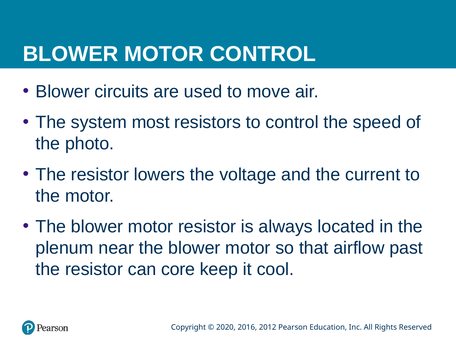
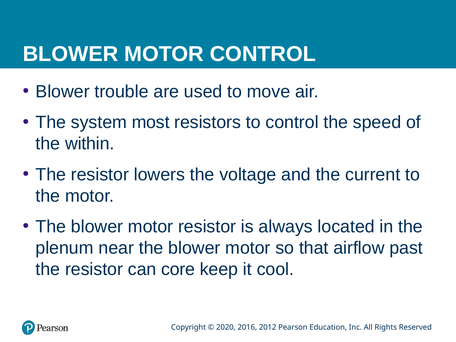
circuits: circuits -> trouble
photo: photo -> within
